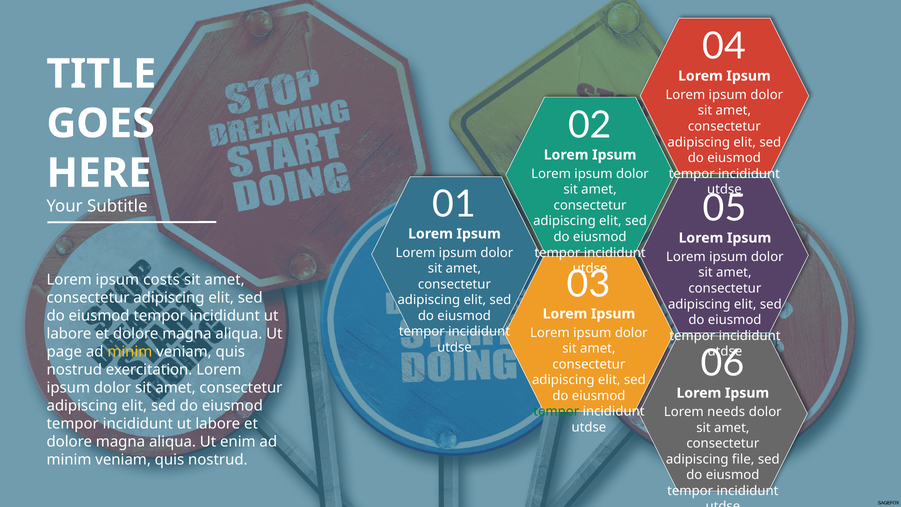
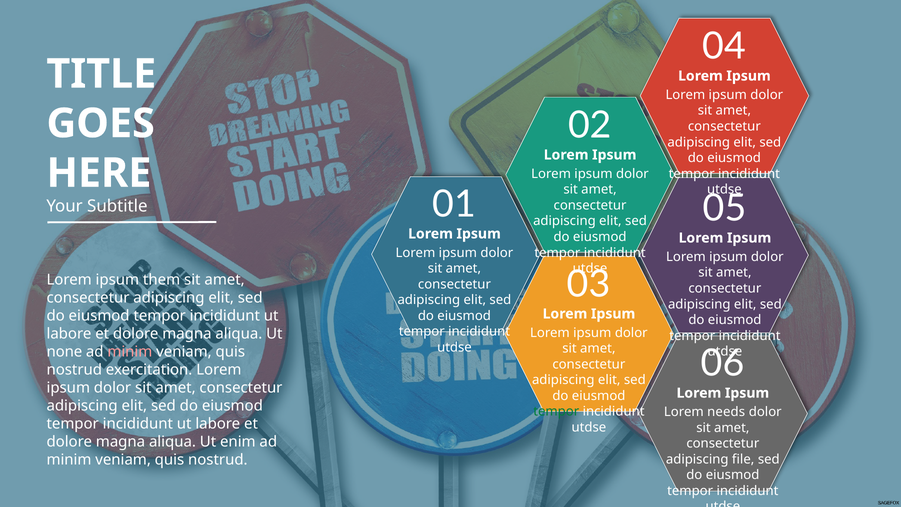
costs: costs -> them
page: page -> none
minim at (130, 352) colour: yellow -> pink
